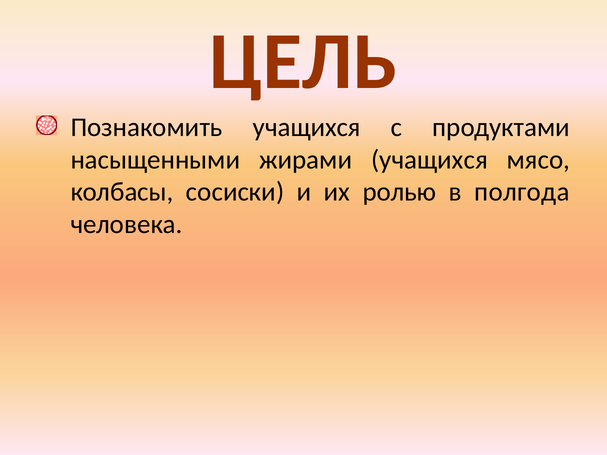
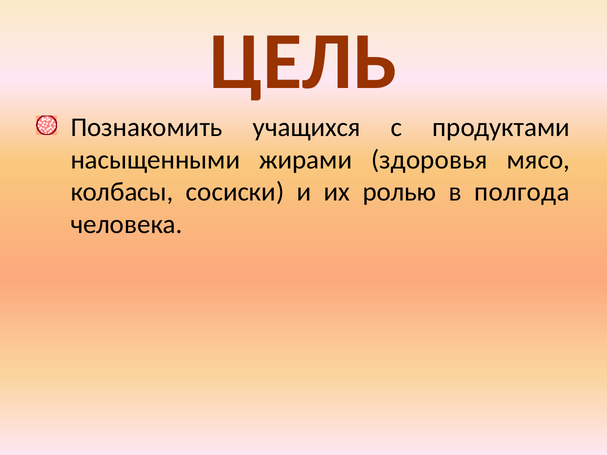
жирами учащихся: учащихся -> здоровья
